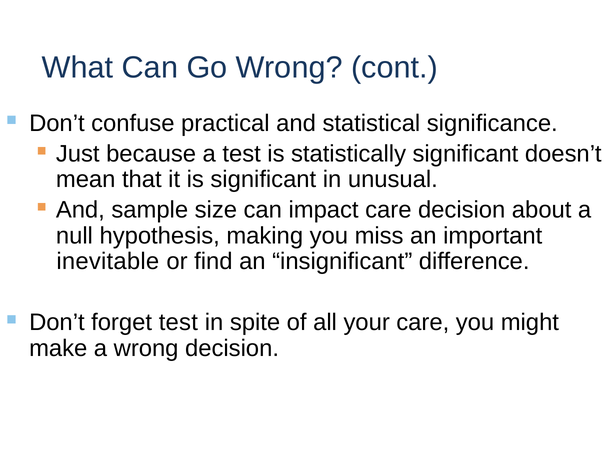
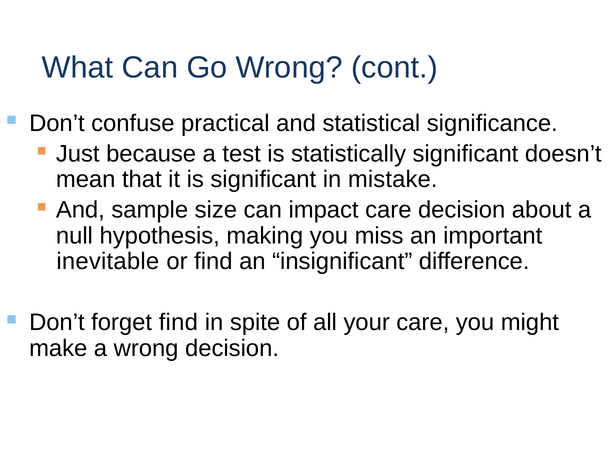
unusual: unusual -> mistake
forget test: test -> find
